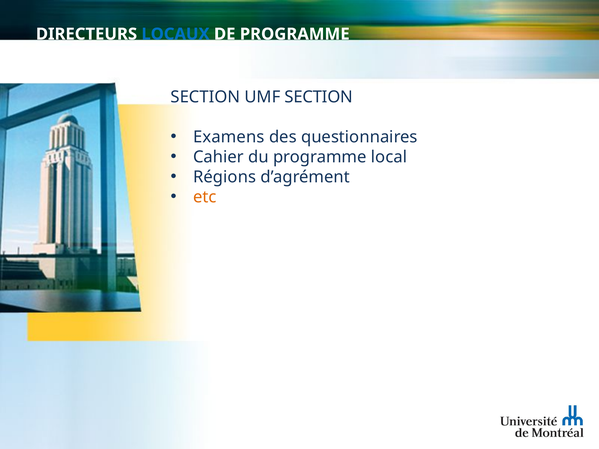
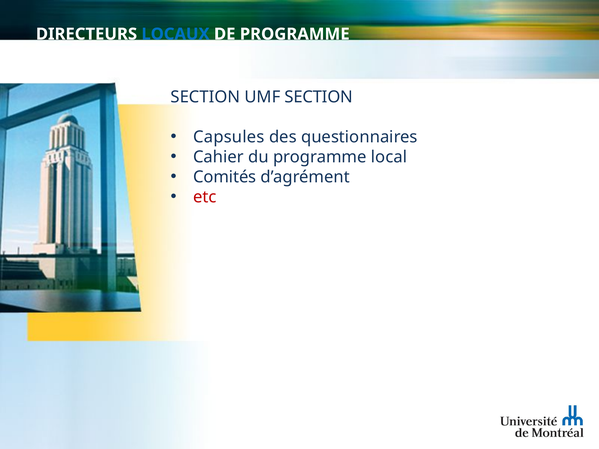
Examens: Examens -> Capsules
Régions: Régions -> Comités
etc colour: orange -> red
